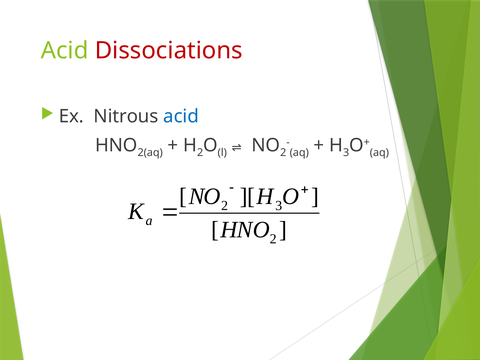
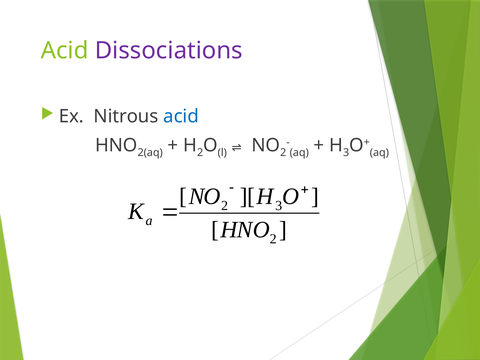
Dissociations colour: red -> purple
